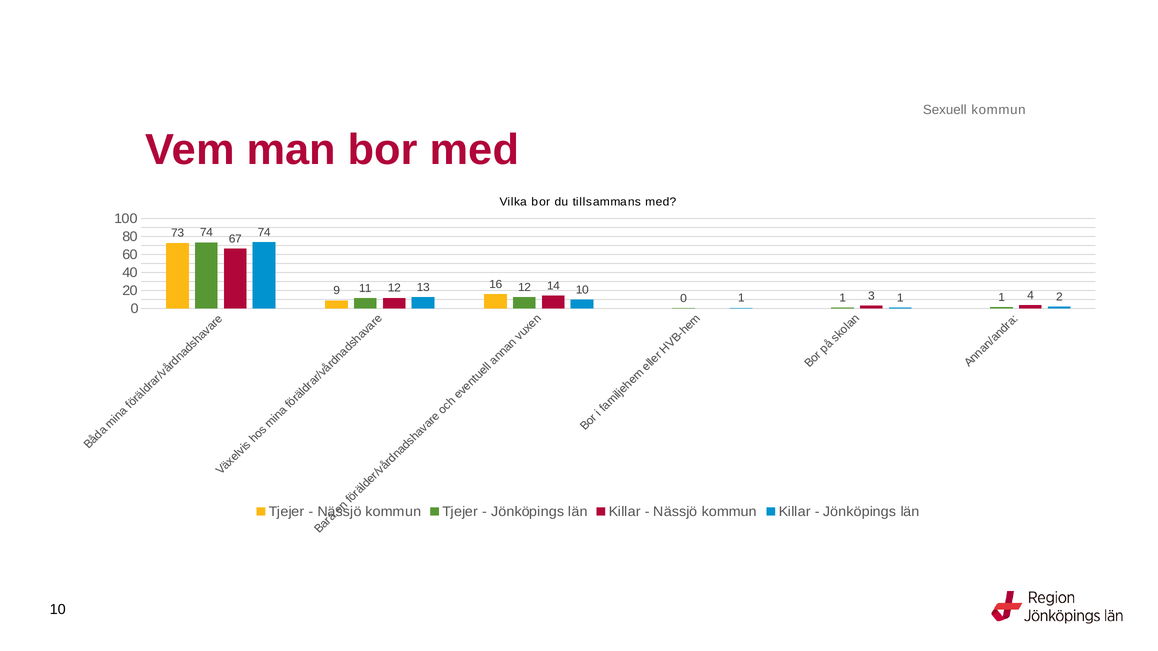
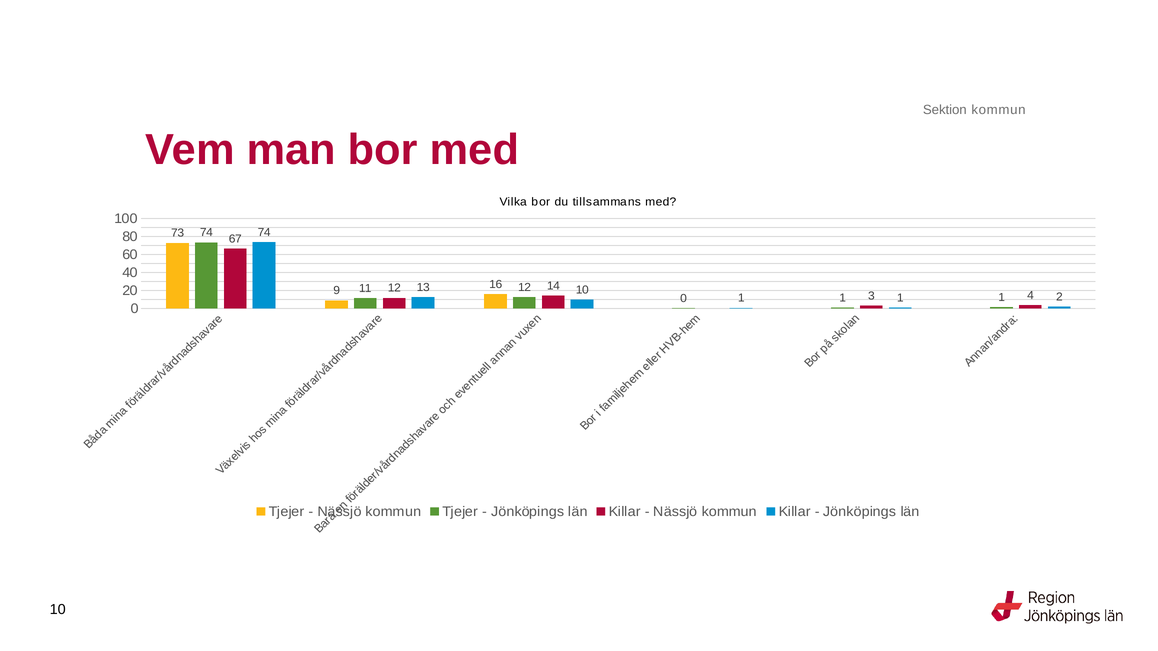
Sexuell: Sexuell -> Sektion
